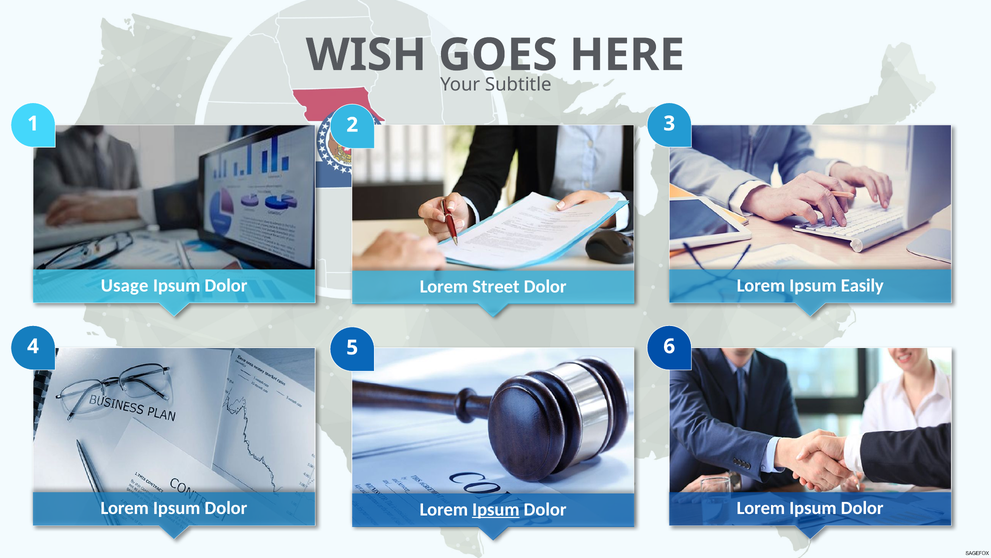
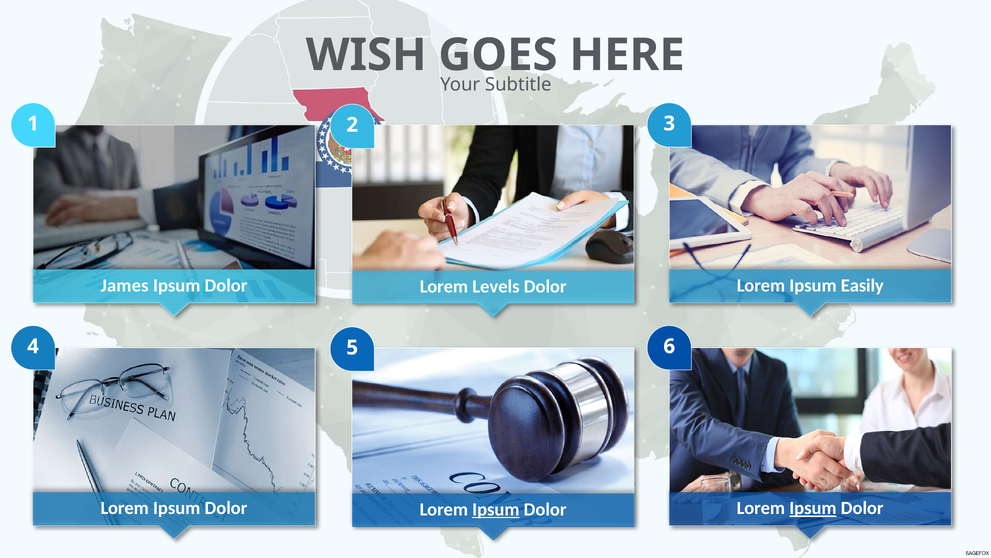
Usage: Usage -> James
Street: Street -> Levels
Ipsum at (813, 508) underline: none -> present
